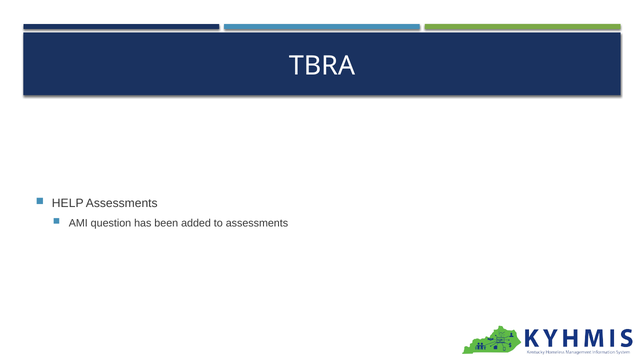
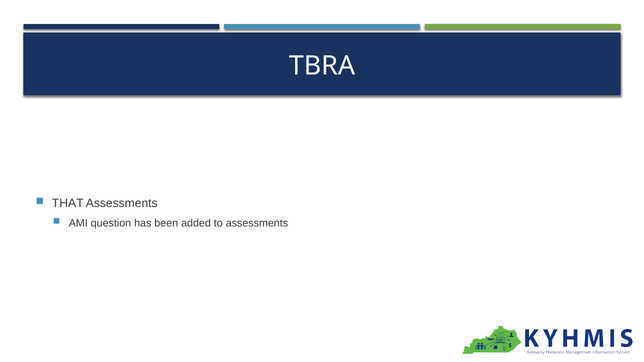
HELP: HELP -> THAT
